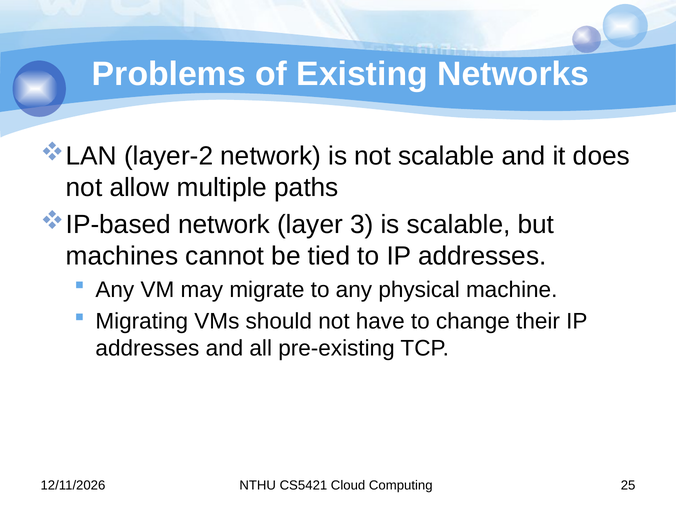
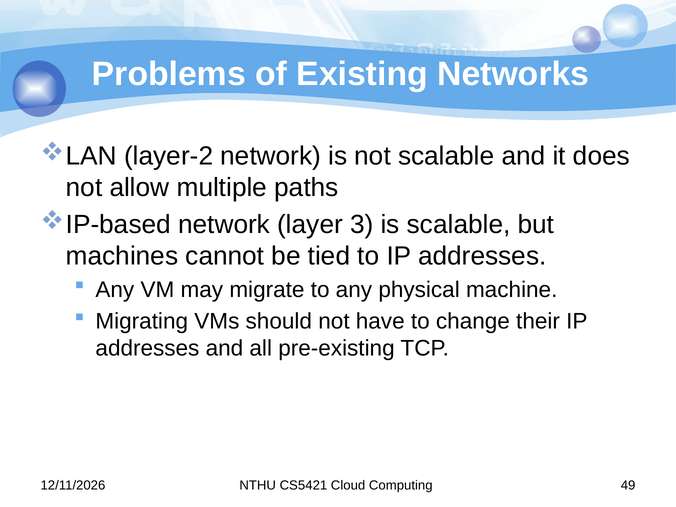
25: 25 -> 49
